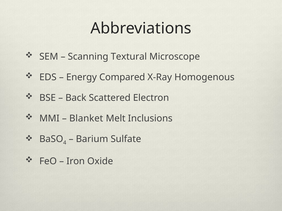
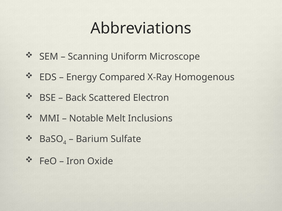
Textural: Textural -> Uniform
Blanket: Blanket -> Notable
